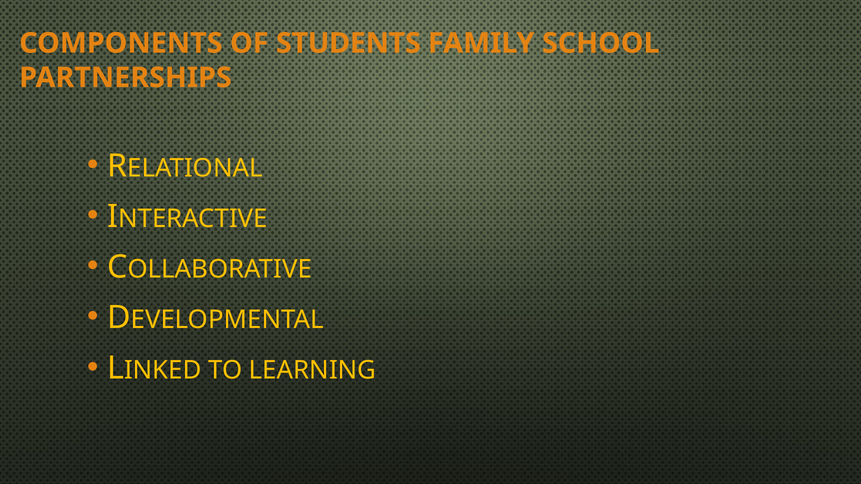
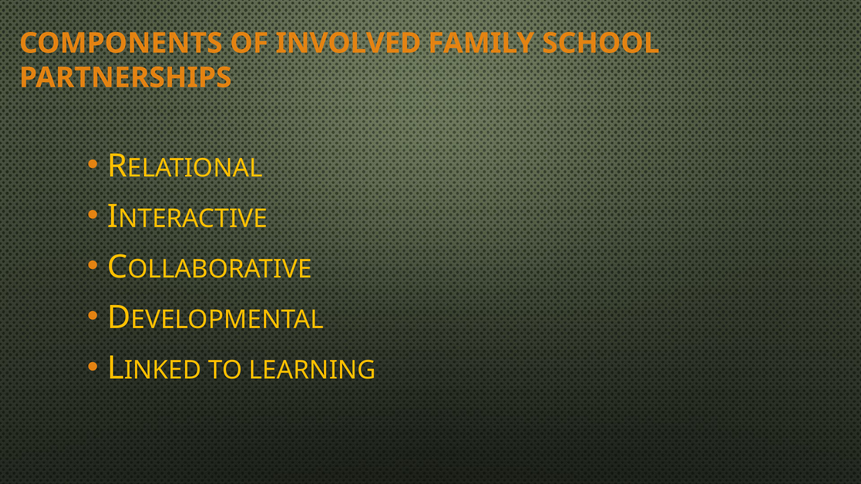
STUDENTS: STUDENTS -> INVOLVED
